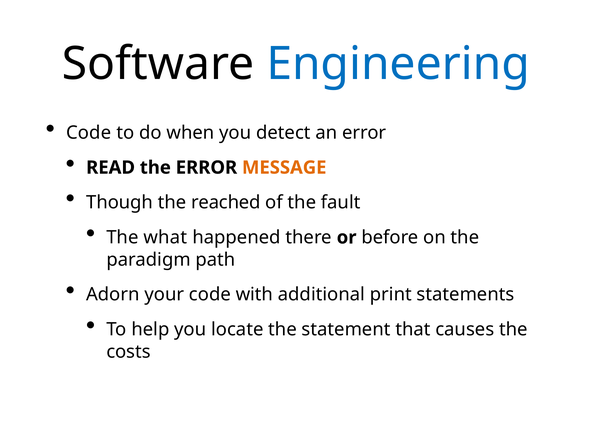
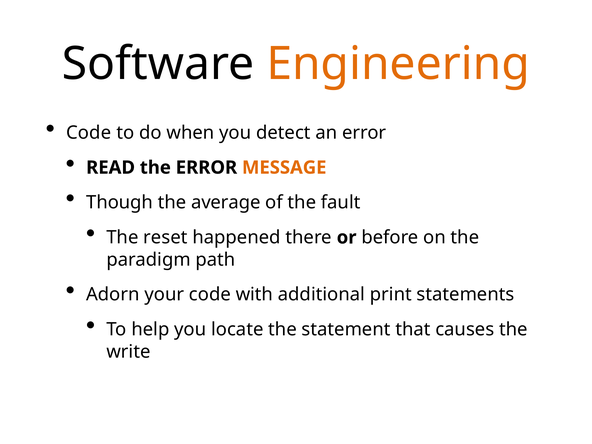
Engineering colour: blue -> orange
reached: reached -> average
what: what -> reset
costs: costs -> write
